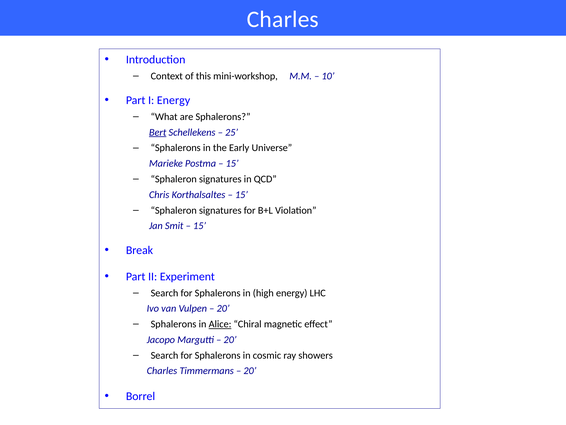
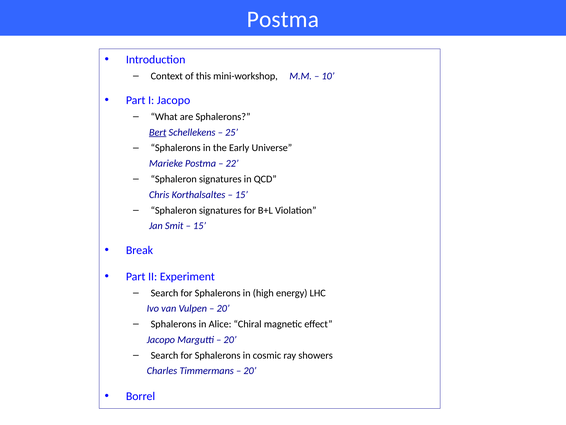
Charles at (283, 19): Charles -> Postma
I Energy: Energy -> Jacopo
15 at (232, 163): 15 -> 22
Alice underline: present -> none
